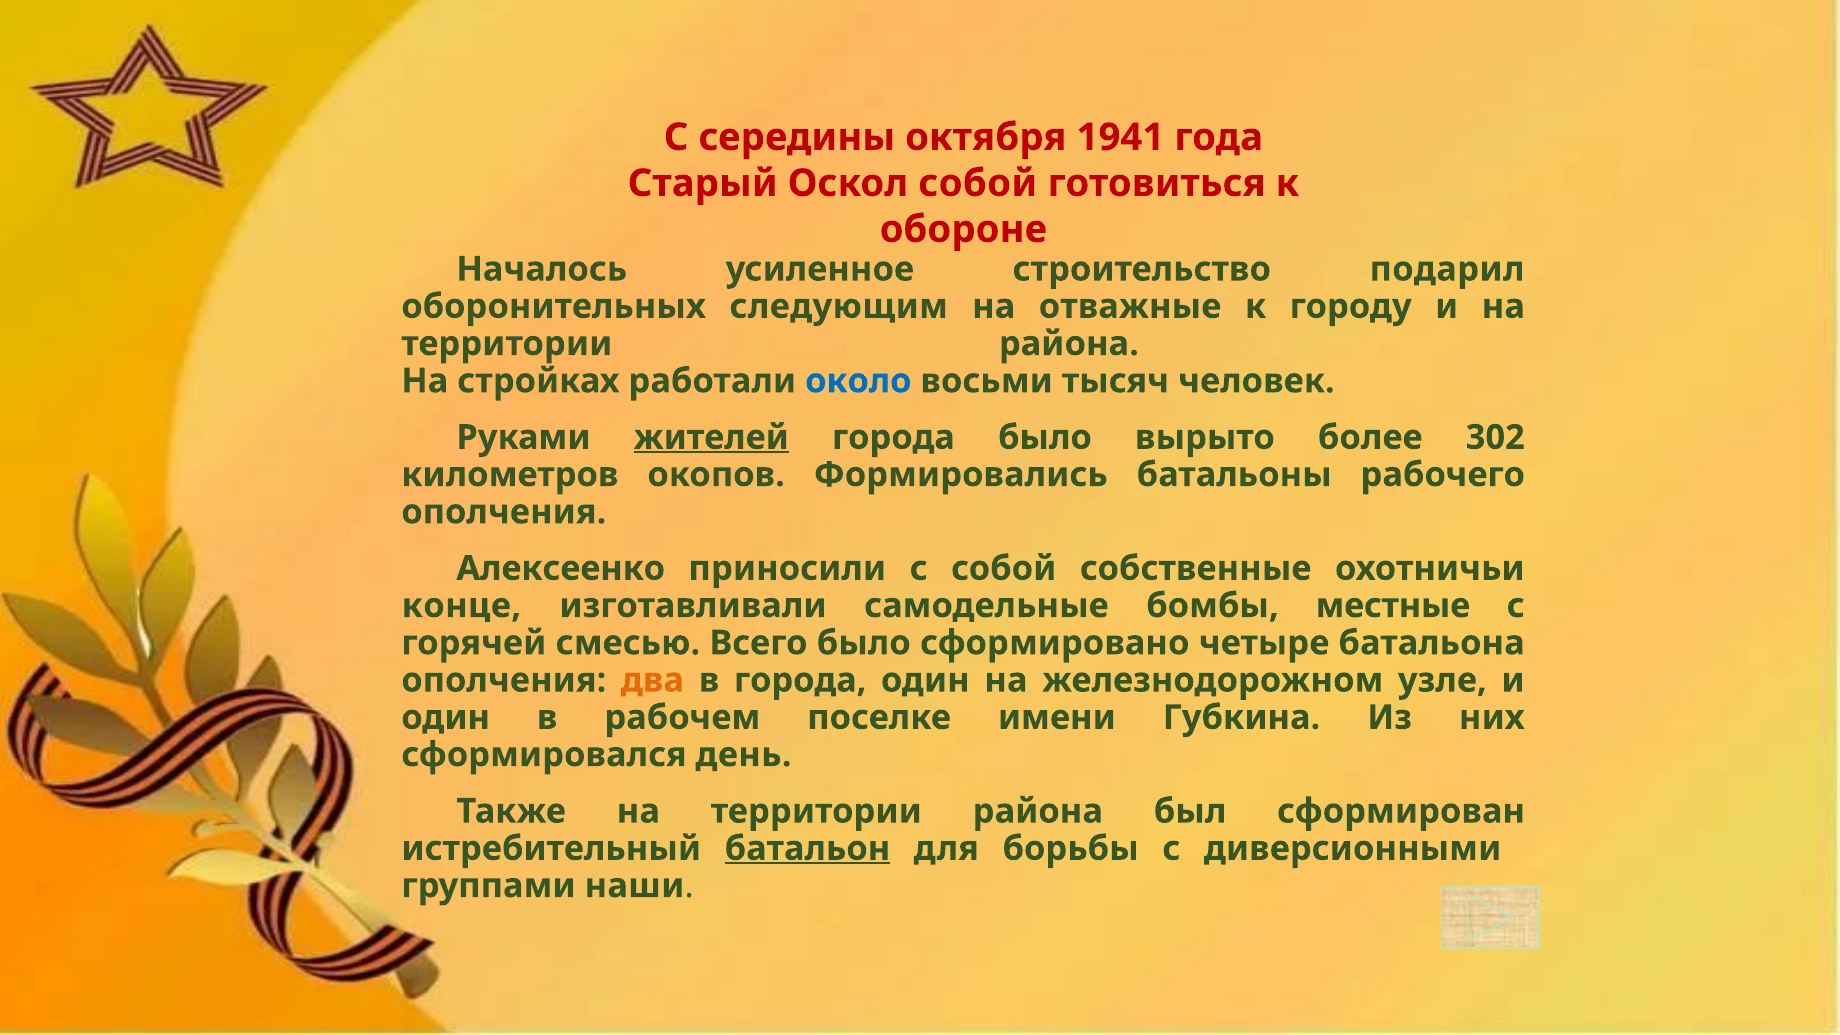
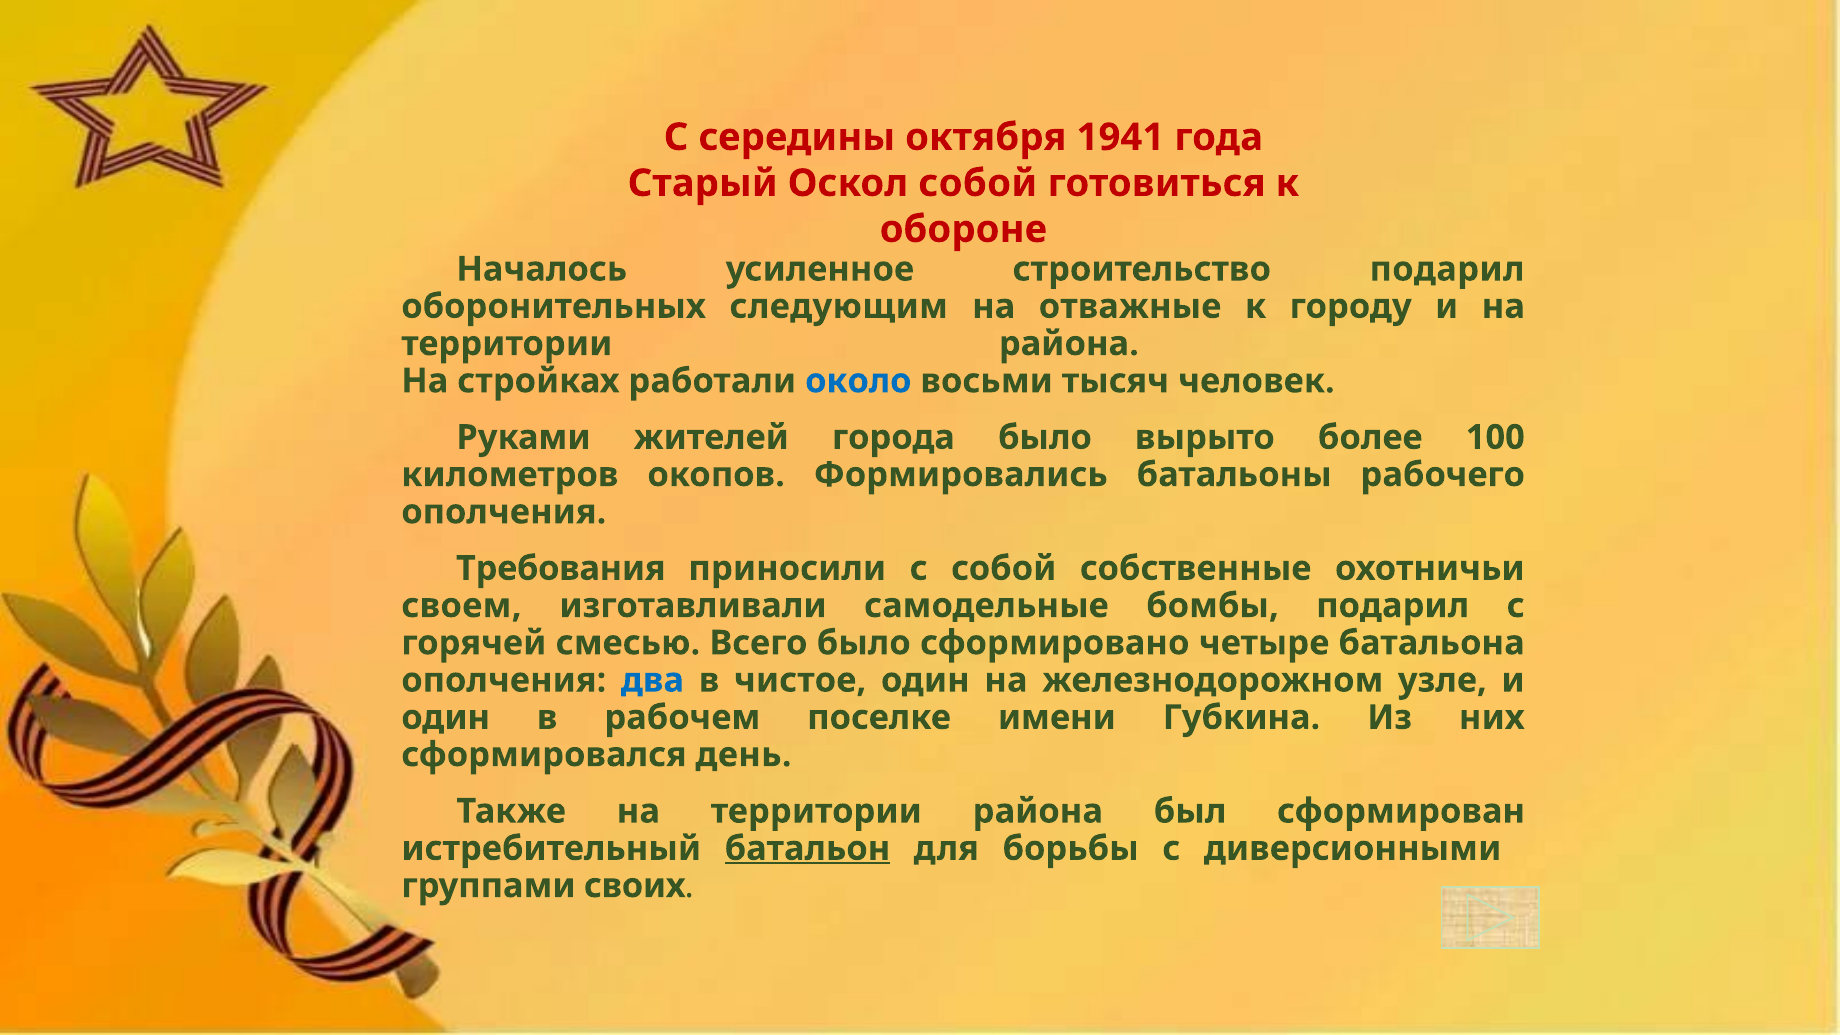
жителей underline: present -> none
302: 302 -> 100
Алексеенко: Алексеенко -> Требования
конце: конце -> своем
бомбы местные: местные -> подарил
два colour: orange -> blue
в города: города -> чистое
наши: наши -> своих
